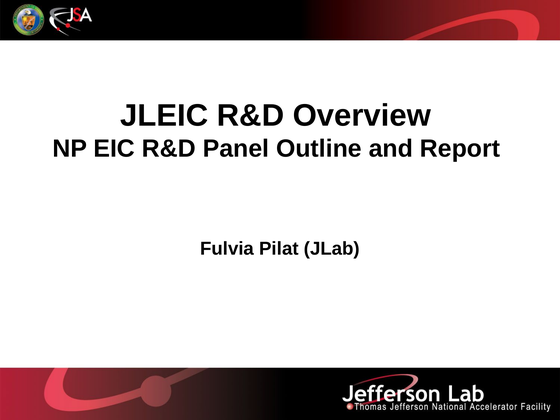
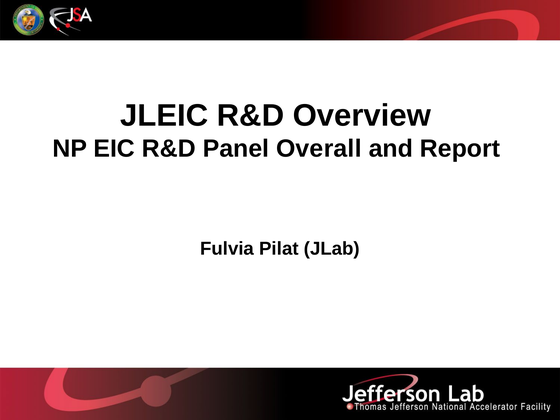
Outline: Outline -> Overall
